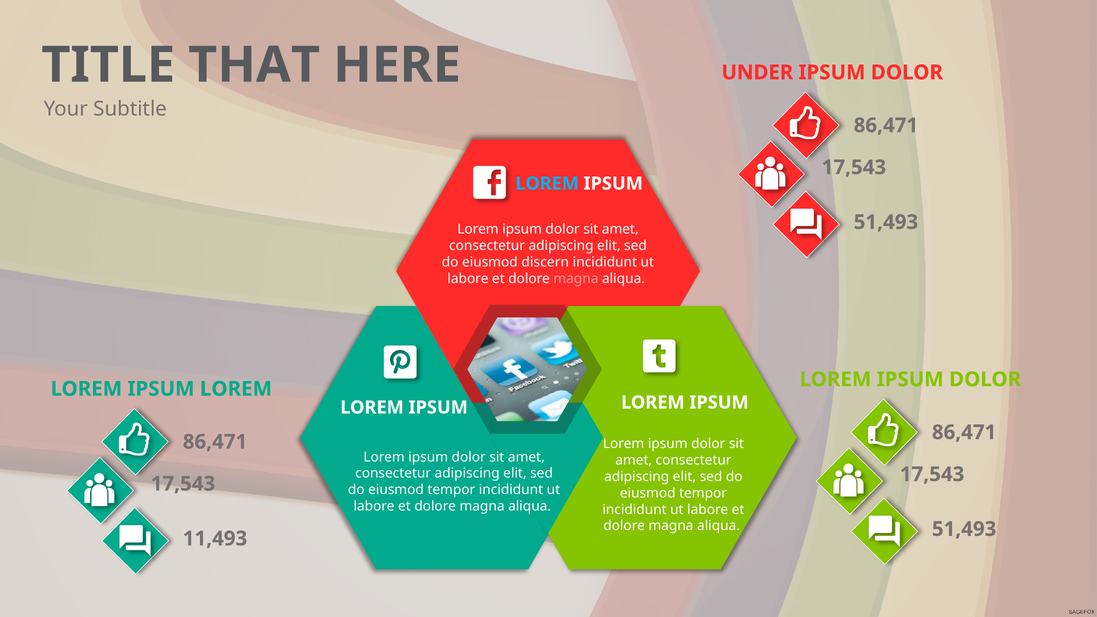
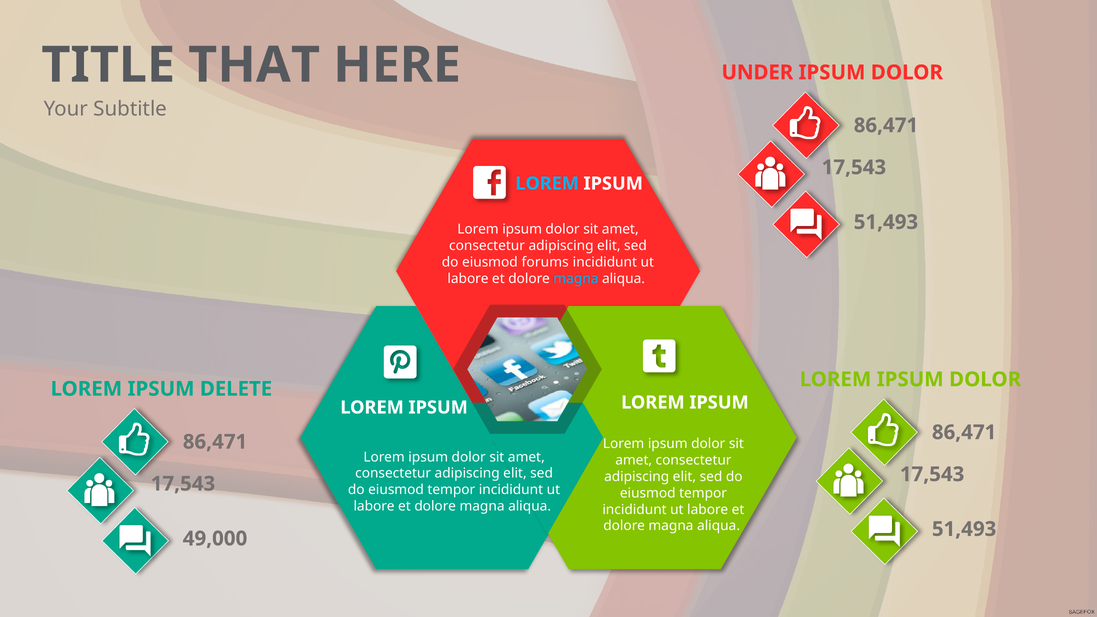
discern: discern -> forums
magna at (576, 279) colour: pink -> light blue
LOREM at (236, 389): LOREM -> DELETE
11,493: 11,493 -> 49,000
